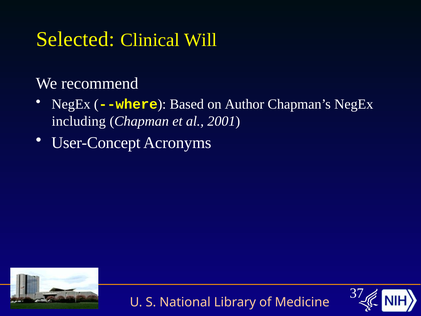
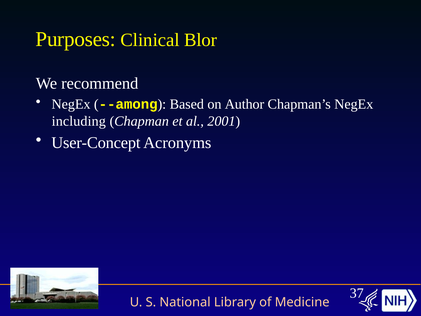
Selected: Selected -> Purposes
Will: Will -> Blor
--where: --where -> --among
